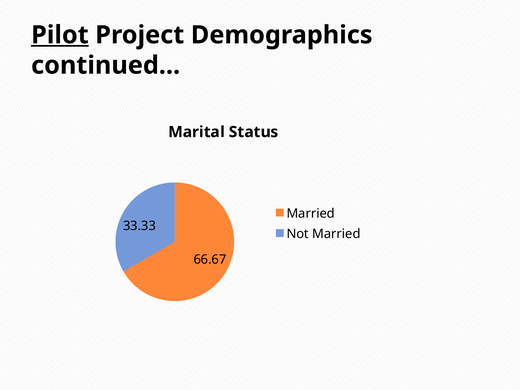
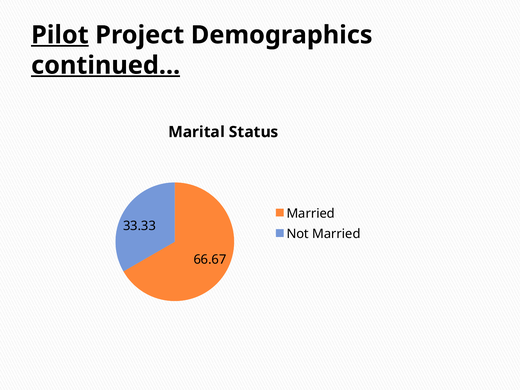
continued underline: none -> present
